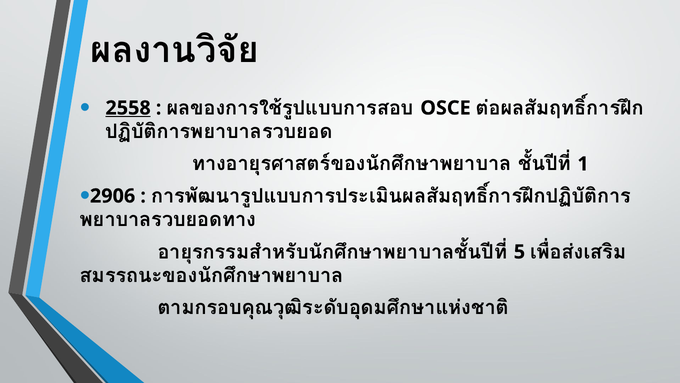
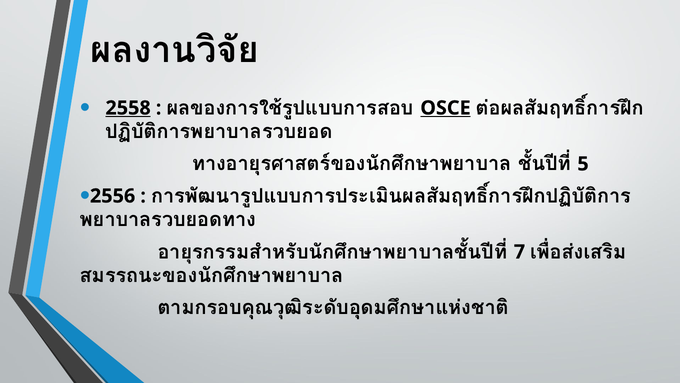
OSCE underline: none -> present
1: 1 -> 5
2906: 2906 -> 2556
5: 5 -> 7
